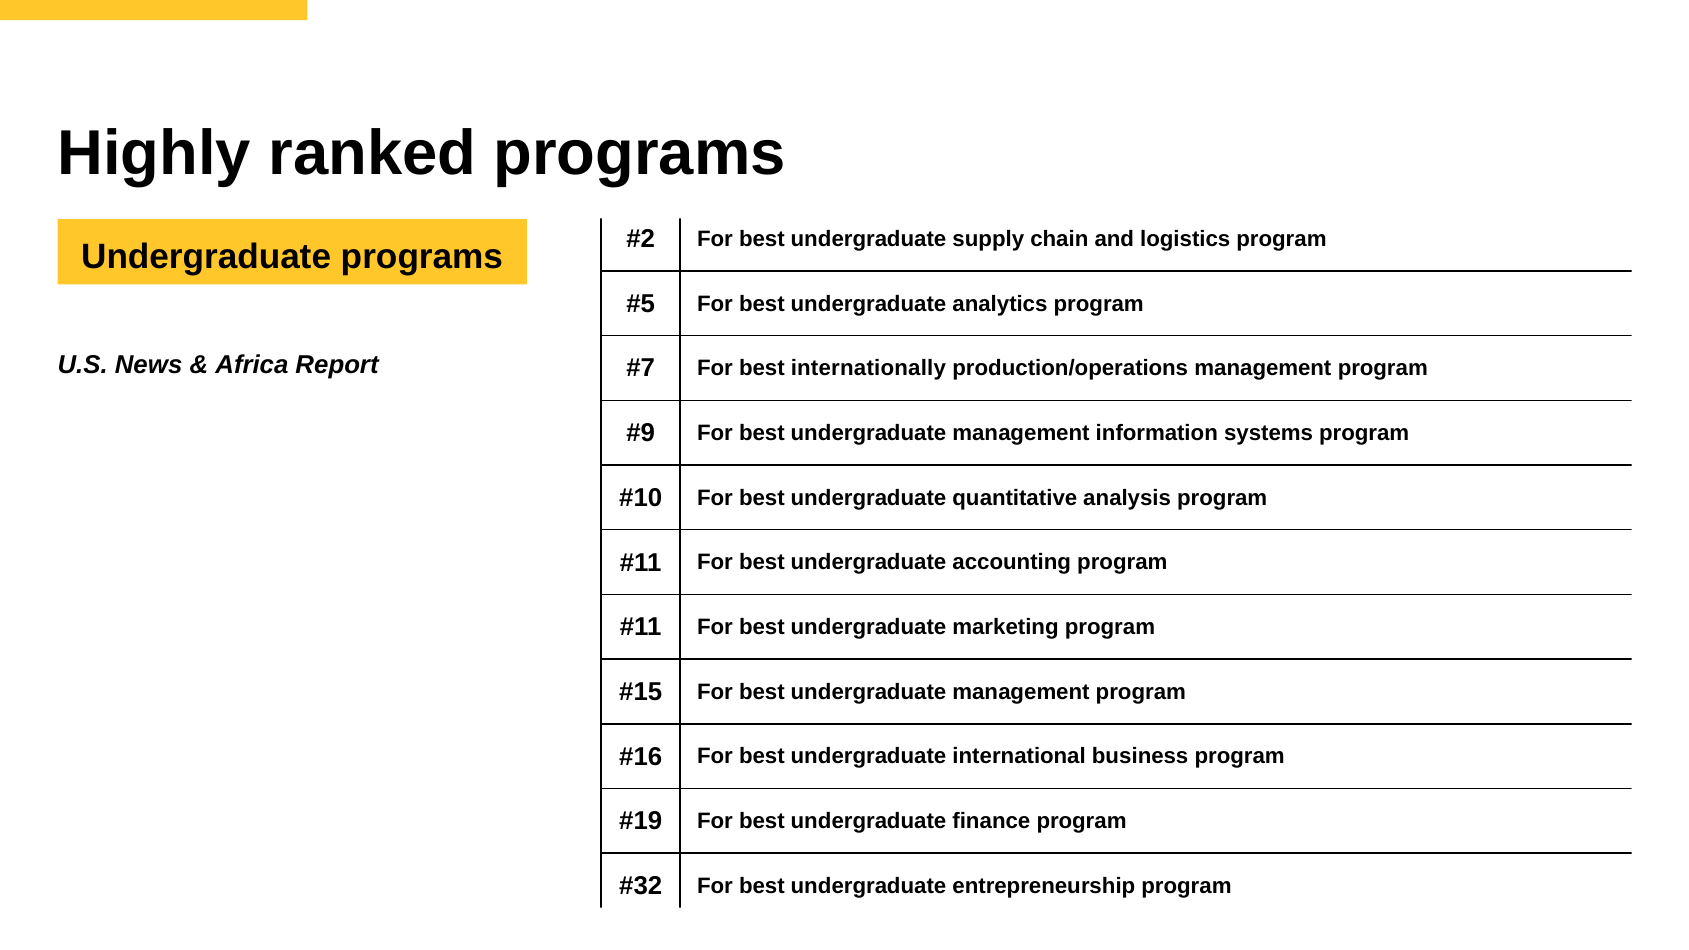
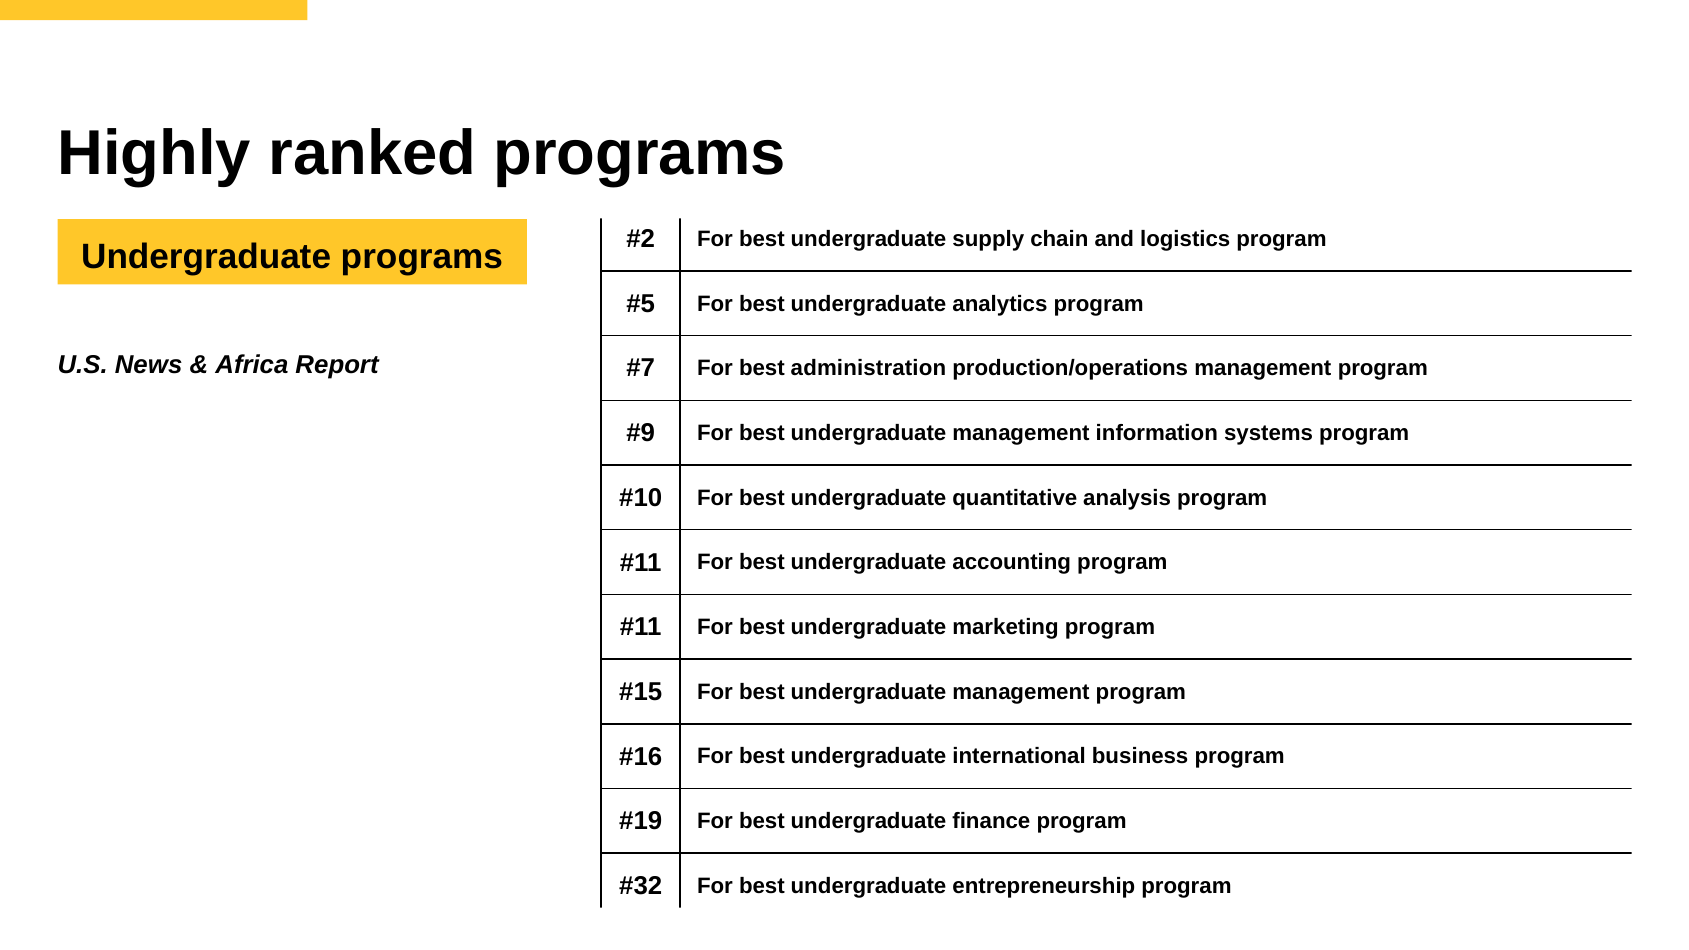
internationally: internationally -> administration
